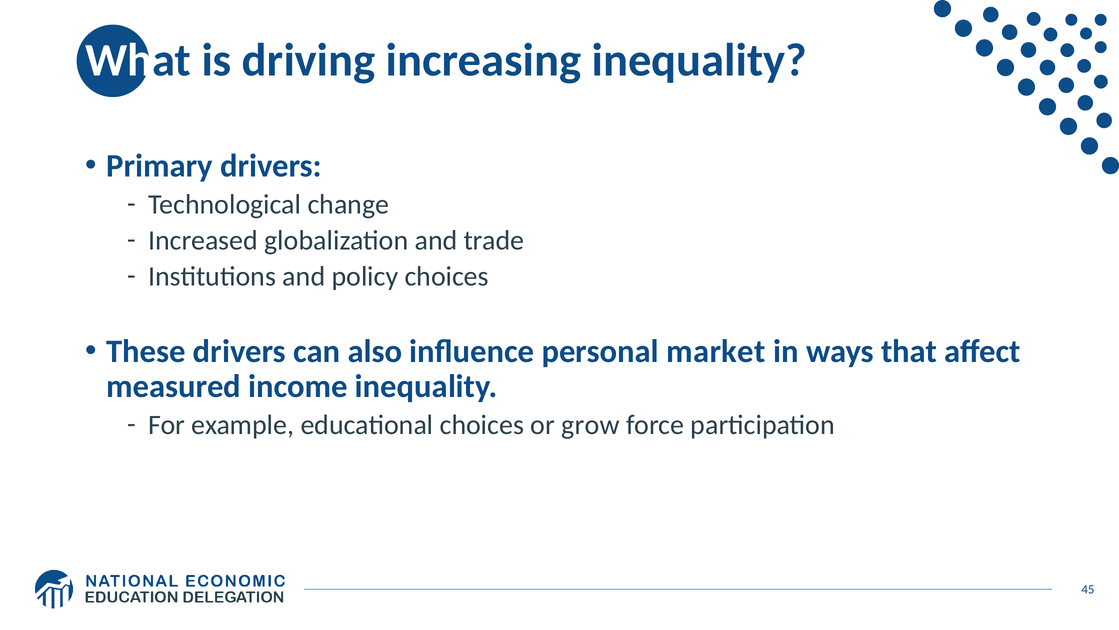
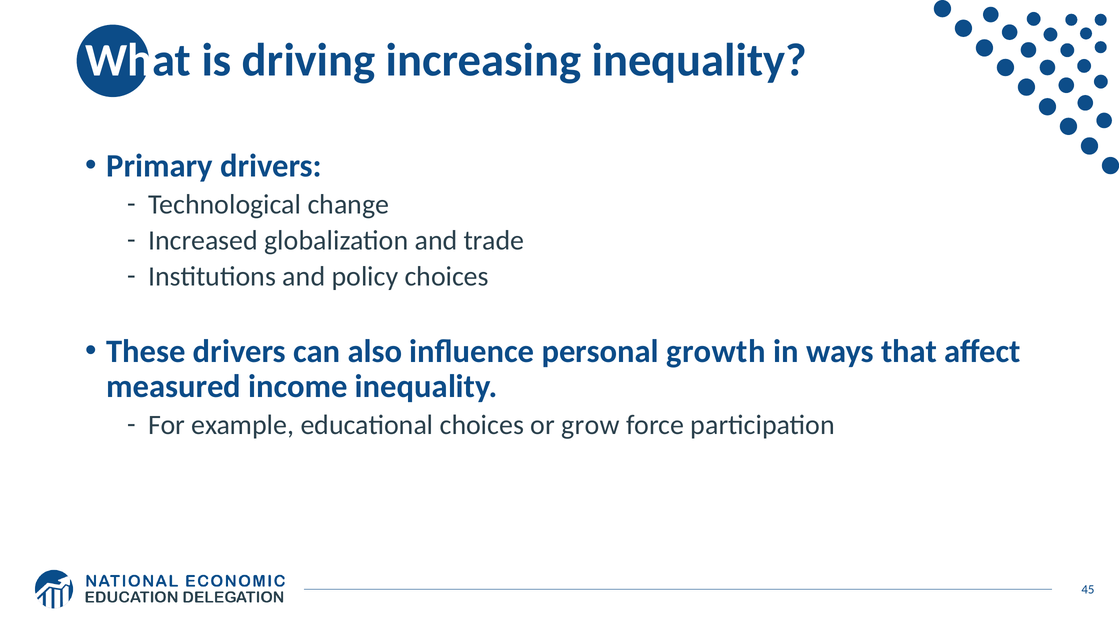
market: market -> growth
